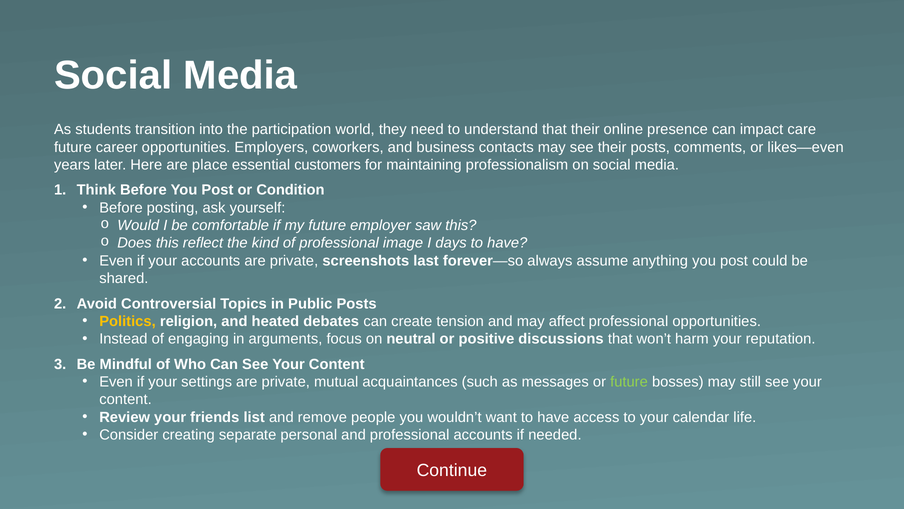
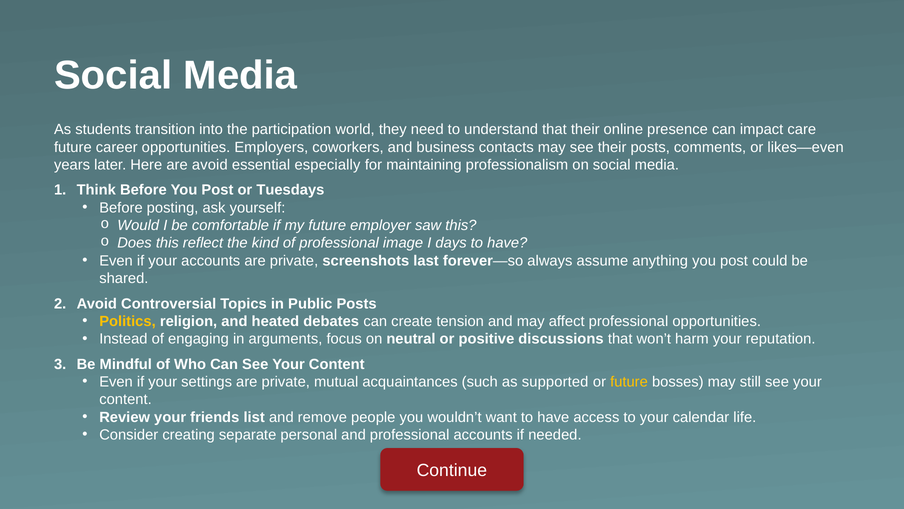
are place: place -> avoid
customers: customers -> especially
Condition: Condition -> Tuesdays
messages: messages -> supported
future at (629, 382) colour: light green -> yellow
